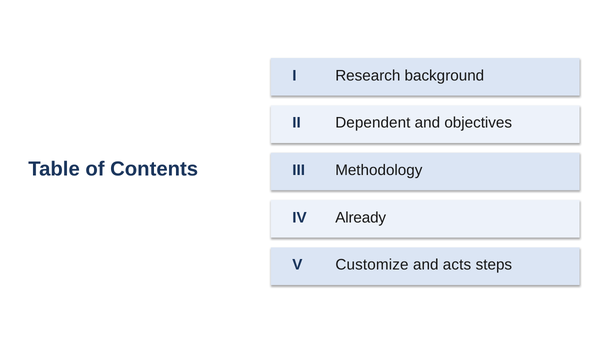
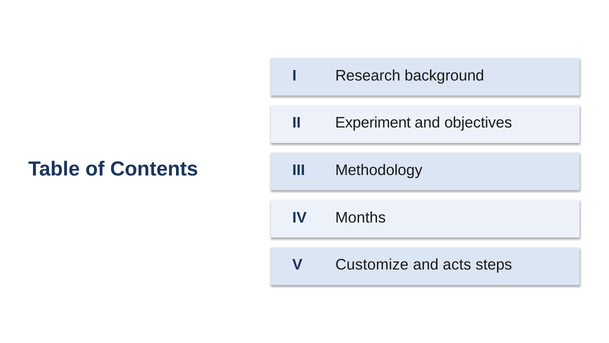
Dependent: Dependent -> Experiment
Already: Already -> Months
